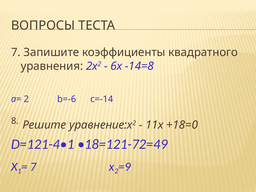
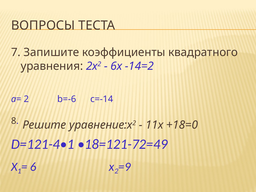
-14=8: -14=8 -> -14=2
7 at (33, 167): 7 -> 6
